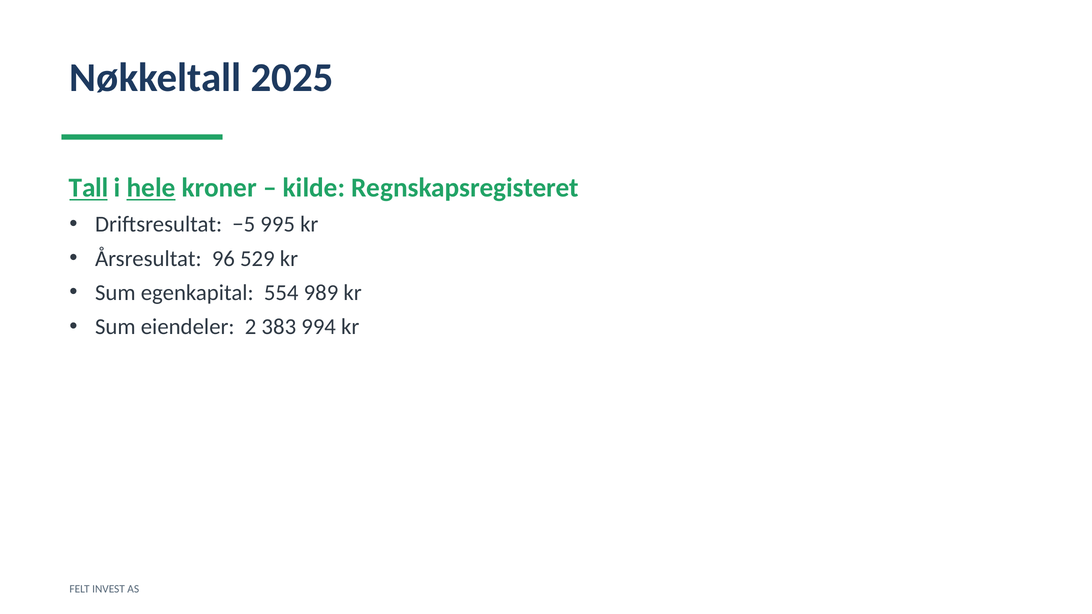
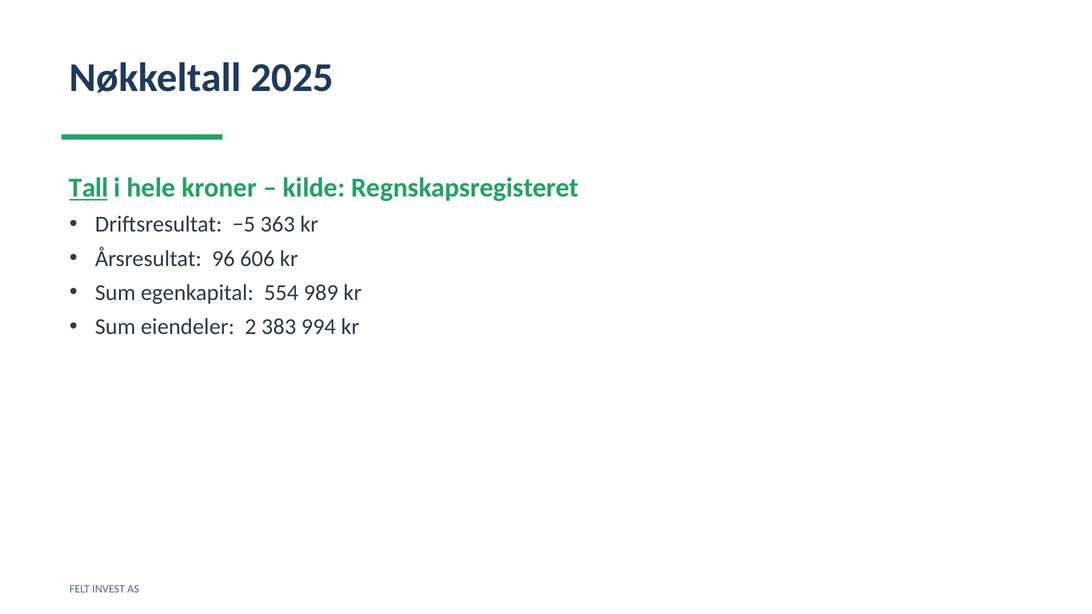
hele underline: present -> none
995: 995 -> 363
529: 529 -> 606
